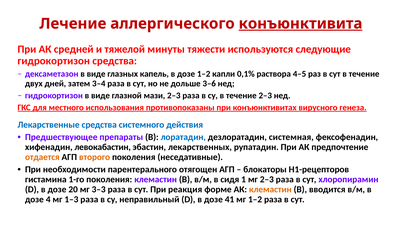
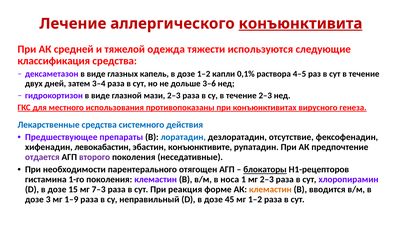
минуты: минуты -> одежда
гидрокортизон at (54, 61): гидрокортизон -> классификация
системная: системная -> отсутствие
лекарственных: лекарственных -> конъюнктивите
отдается colour: orange -> purple
второго colour: orange -> purple
блокаторы underline: none -> present
сидя: сидя -> носа
20: 20 -> 15
3–3: 3–3 -> 7–3
4: 4 -> 3
1–3: 1–3 -> 1–9
41: 41 -> 45
